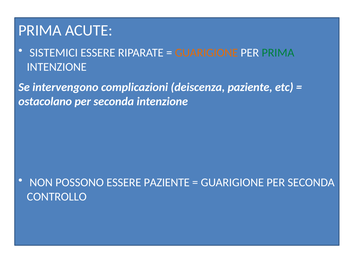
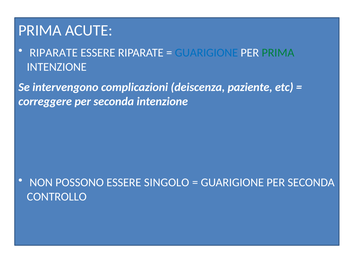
SISTEMICI at (54, 53): SISTEMICI -> RIPARATE
GUARIGIONE at (206, 53) colour: orange -> blue
ostacolano: ostacolano -> correggere
ESSERE PAZIENTE: PAZIENTE -> SINGOLO
